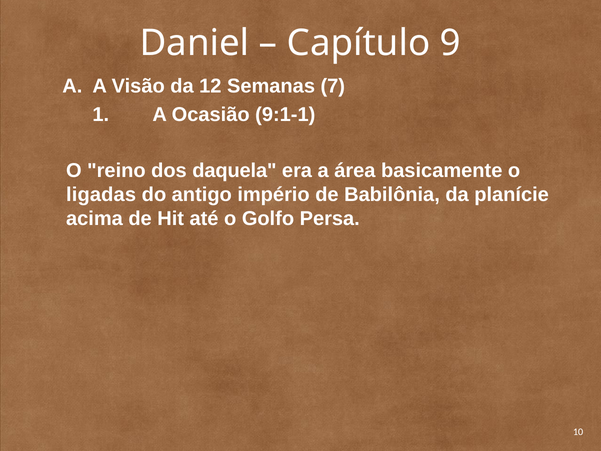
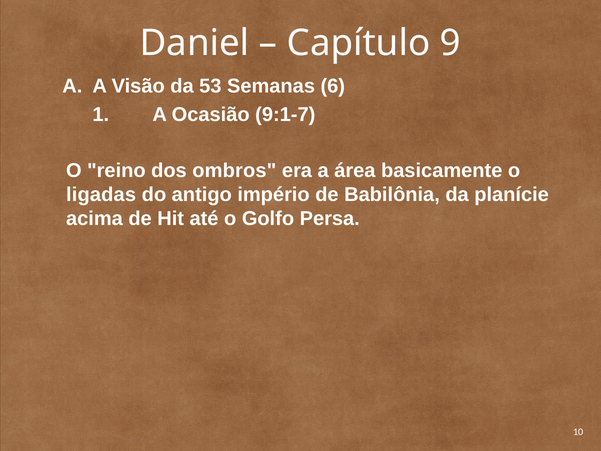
12: 12 -> 53
7: 7 -> 6
9:1-1: 9:1-1 -> 9:1-7
daquela: daquela -> ombros
